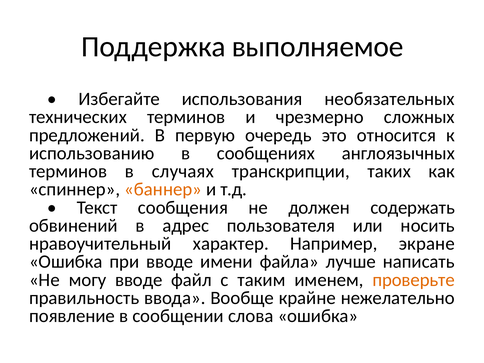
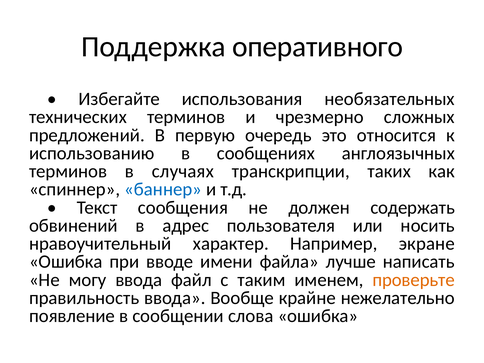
выполняемое: выполняемое -> оперативного
баннер colour: orange -> blue
могу вводе: вводе -> ввода
